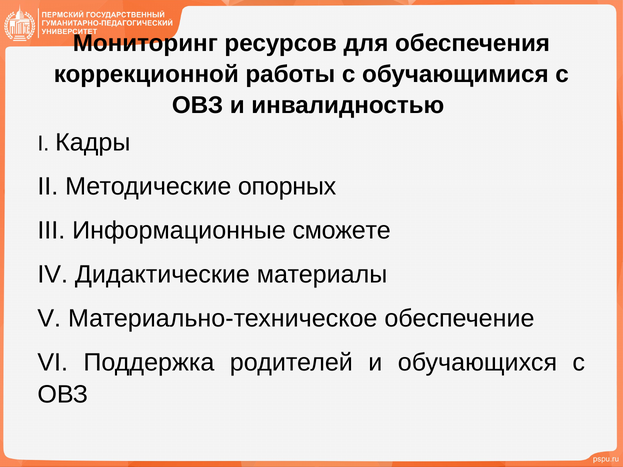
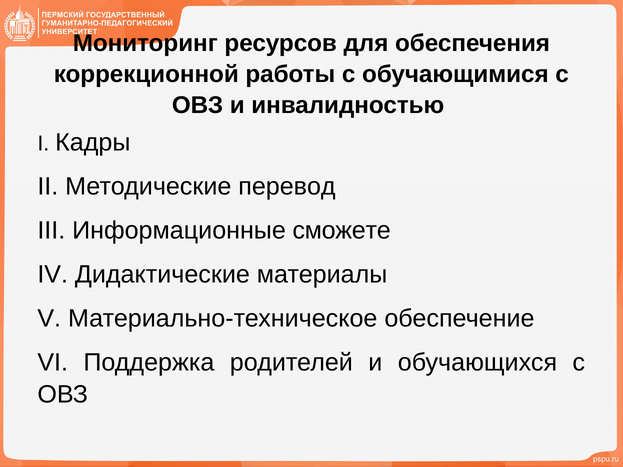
опорных: опорных -> перевод
